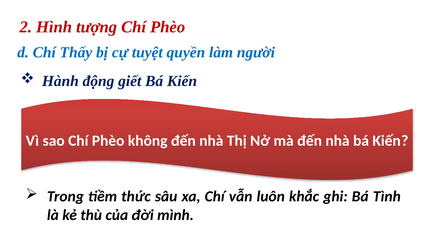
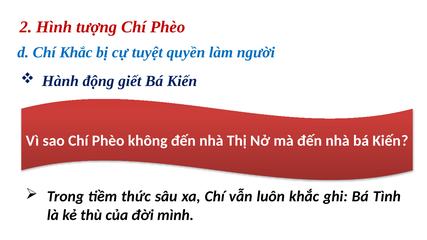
Chí Thấy: Thấy -> Khắc
